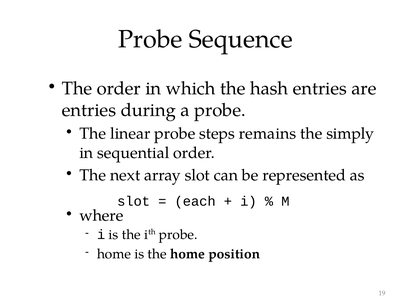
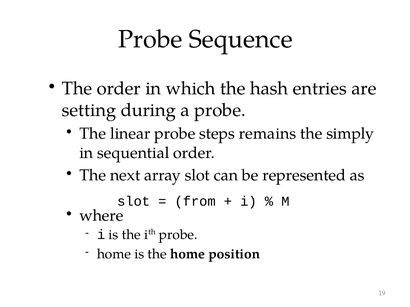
entries at (89, 110): entries -> setting
each: each -> from
